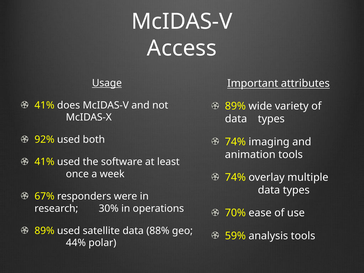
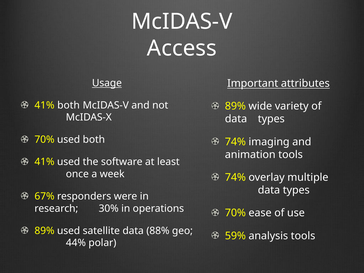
41% does: does -> both
92% at (44, 140): 92% -> 70%
